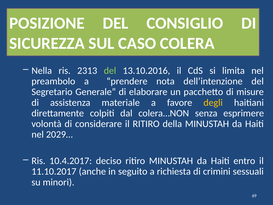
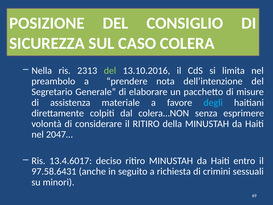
degli colour: yellow -> light blue
2029…: 2029… -> 2047…
10.4.2017: 10.4.2017 -> 13.4.6017
11.10.2017: 11.10.2017 -> 97.58.6431
